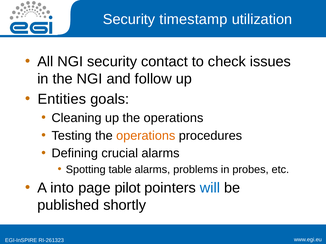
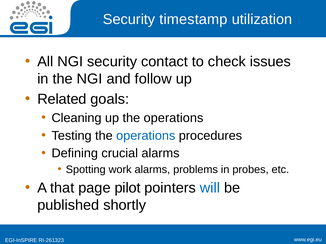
Entities: Entities -> Related
operations at (146, 136) colour: orange -> blue
table: table -> work
into: into -> that
